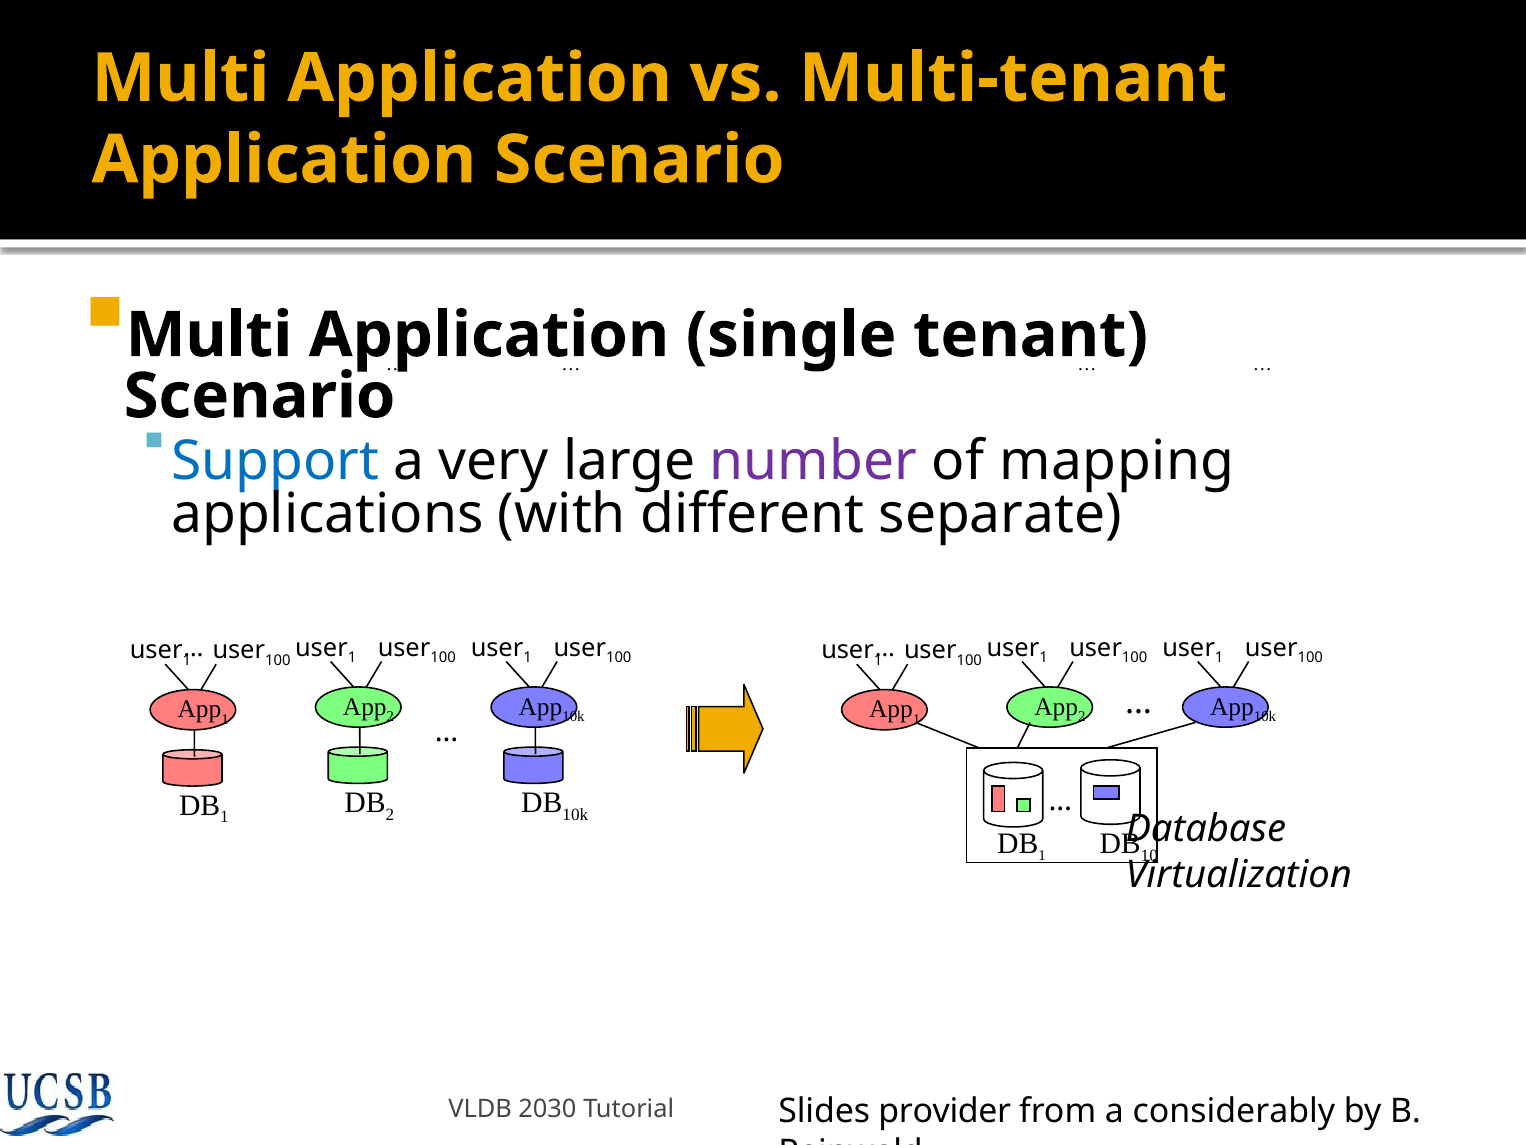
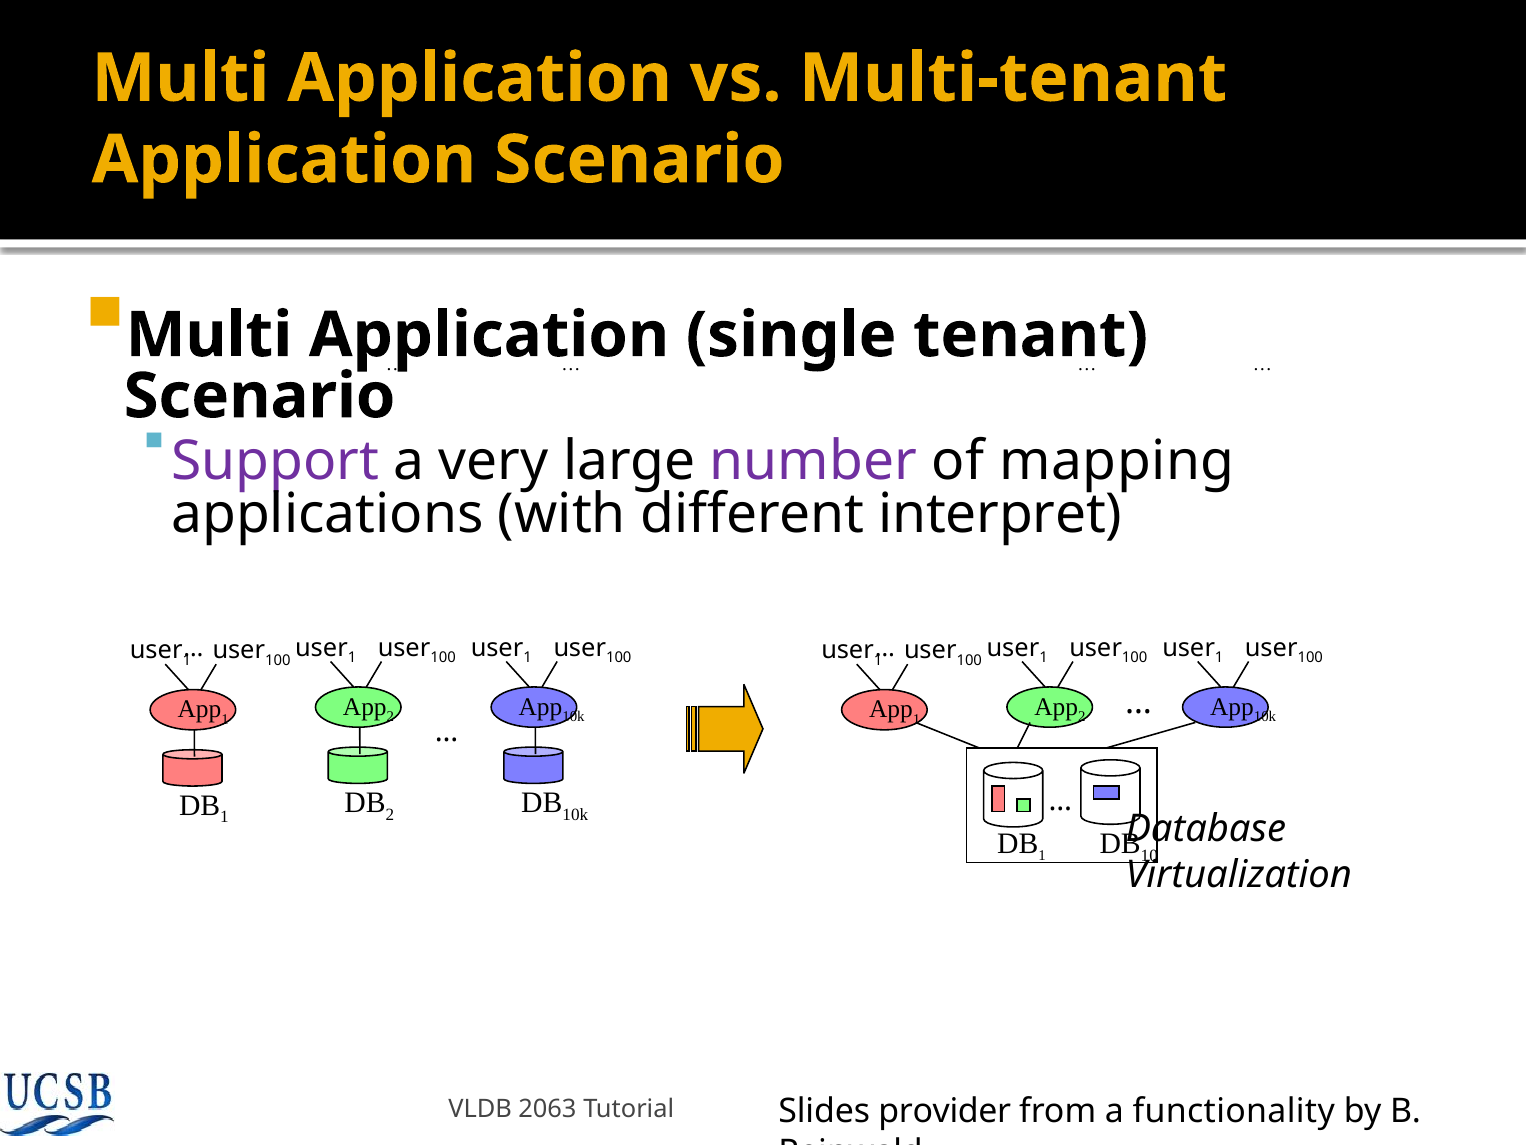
Support colour: blue -> purple
separate: separate -> interpret
considerably: considerably -> functionality
2030: 2030 -> 2063
